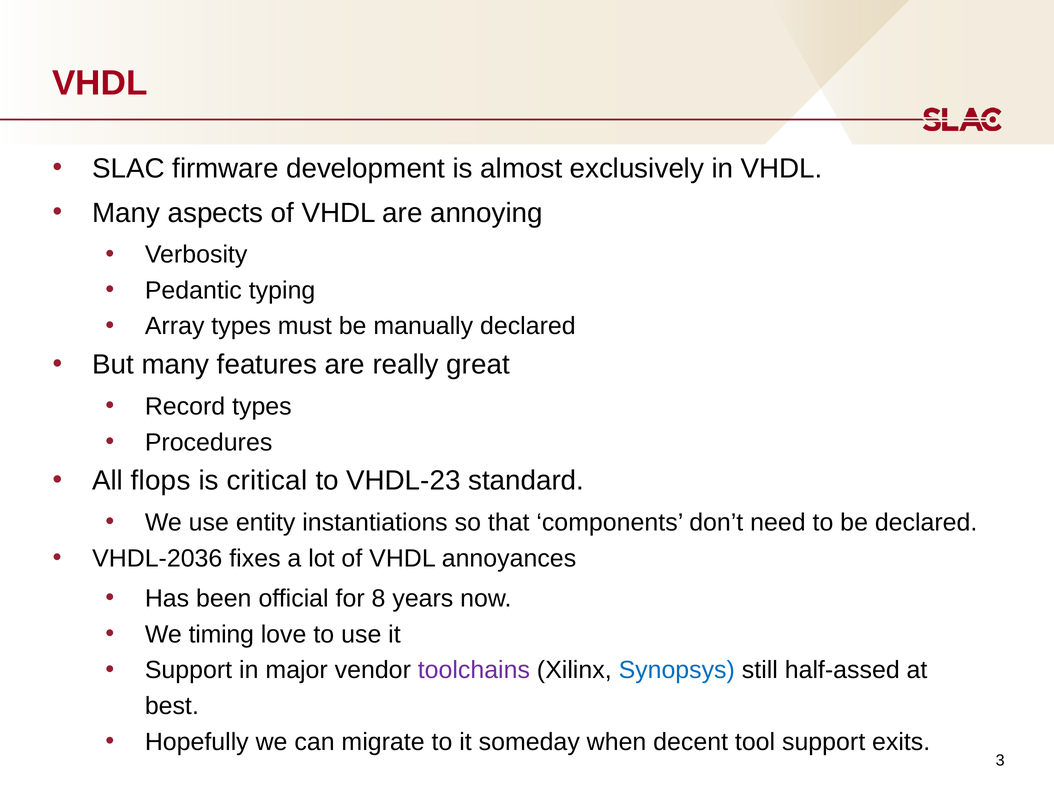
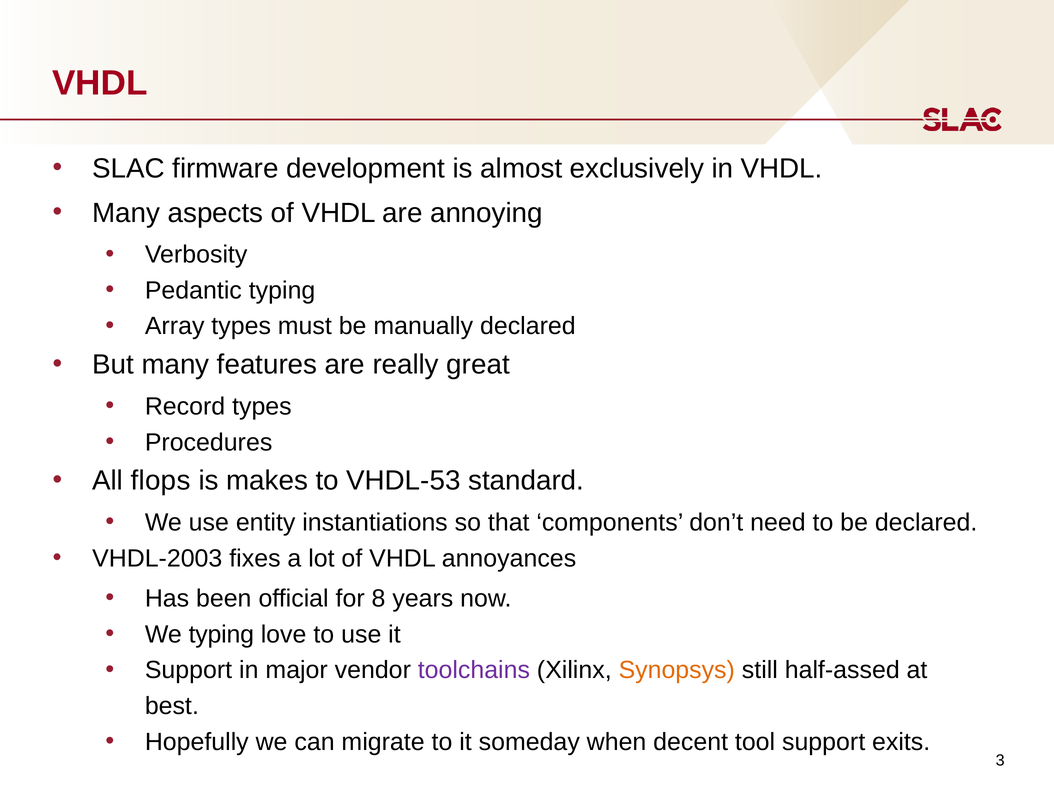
critical: critical -> makes
VHDL-23: VHDL-23 -> VHDL-53
VHDL-2036: VHDL-2036 -> VHDL-2003
We timing: timing -> typing
Synopsys colour: blue -> orange
